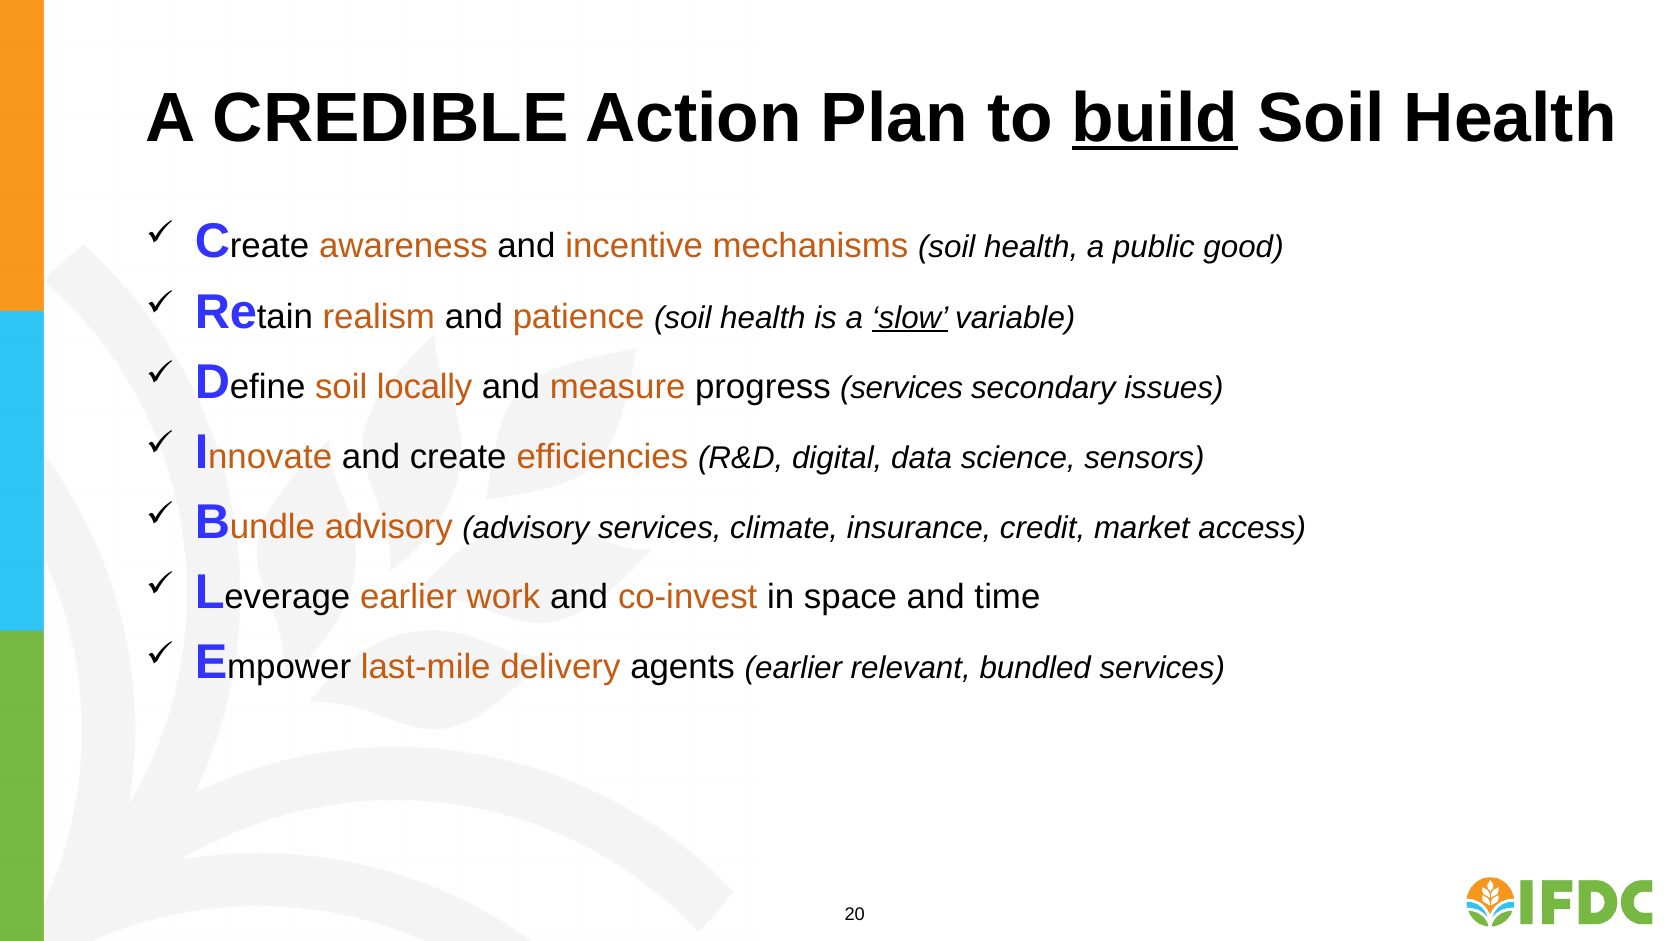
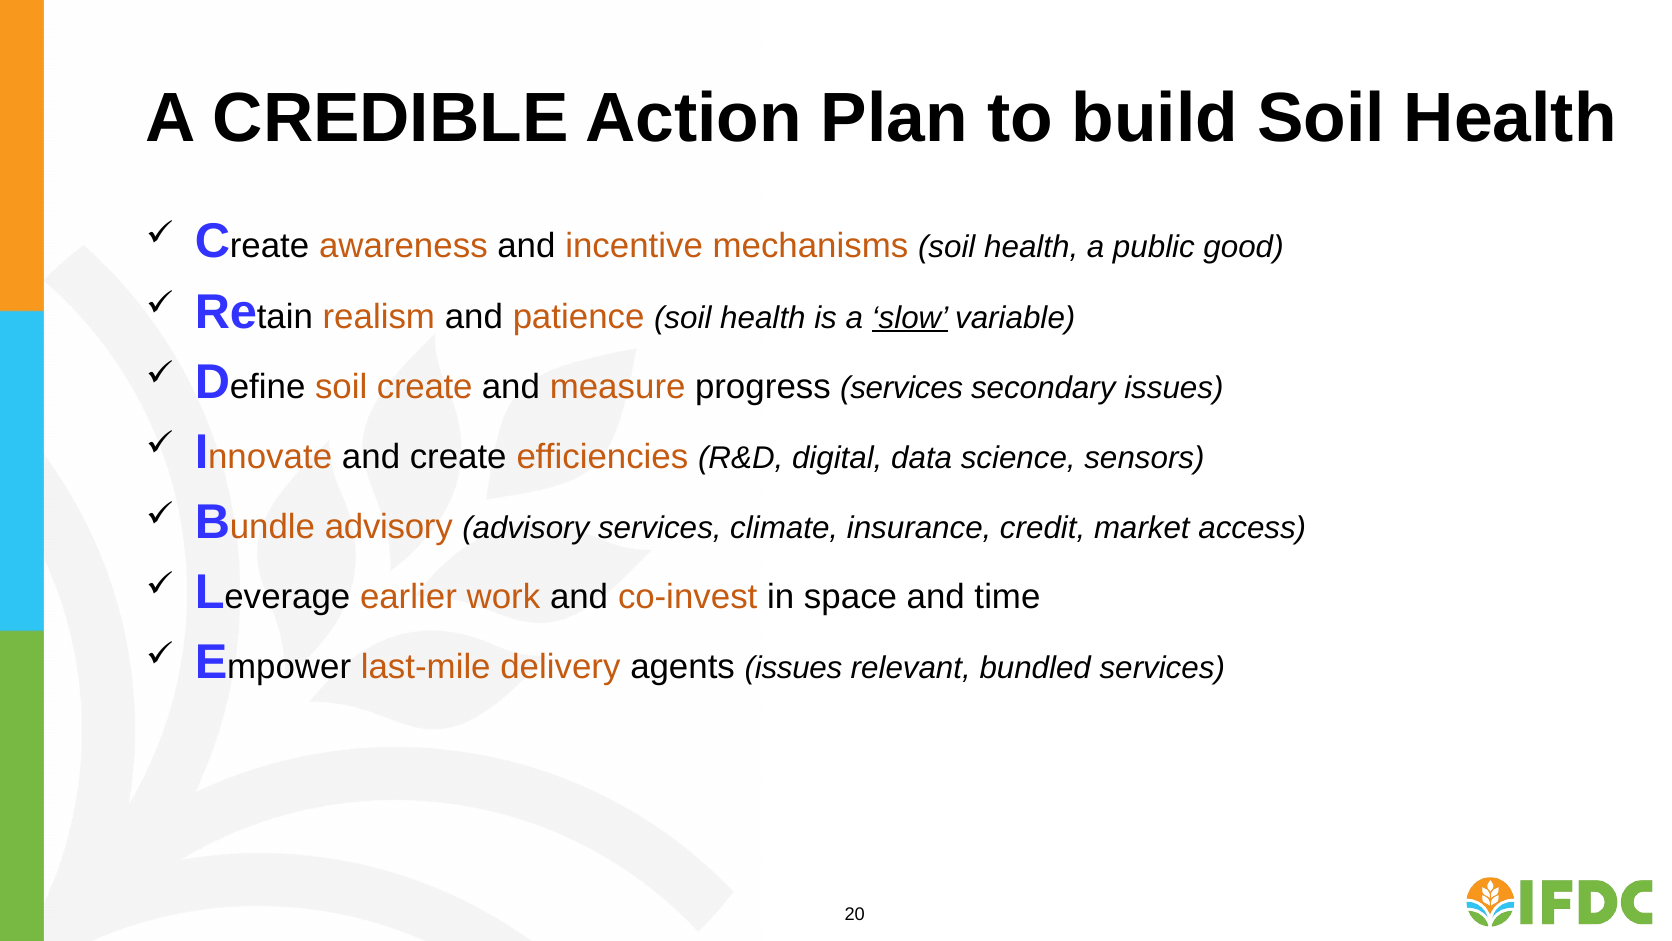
build underline: present -> none
soil locally: locally -> create
agents earlier: earlier -> issues
